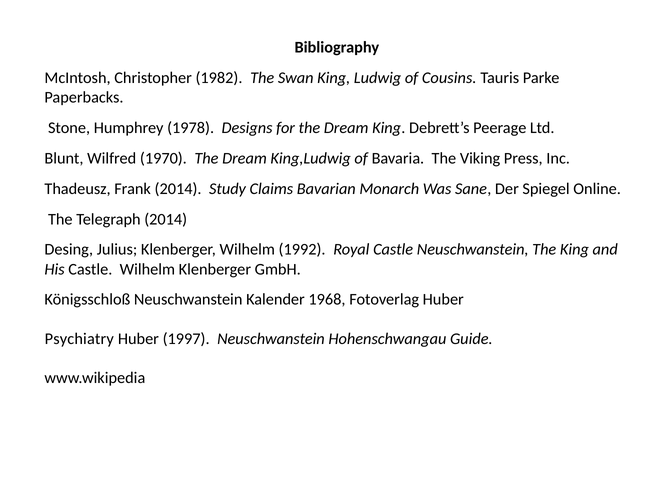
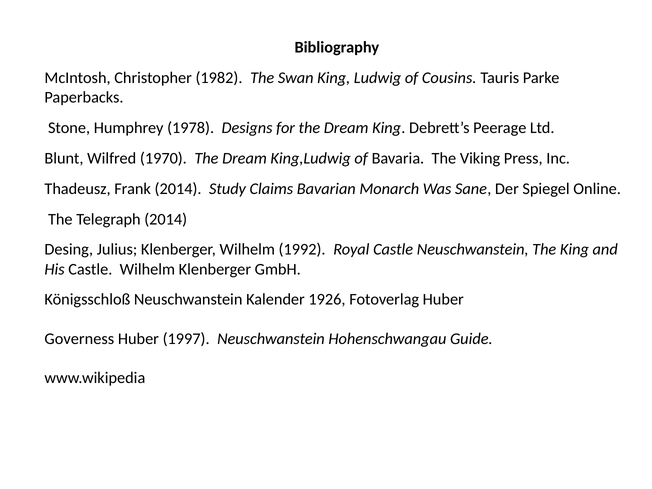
1968: 1968 -> 1926
Psychiatry: Psychiatry -> Governess
